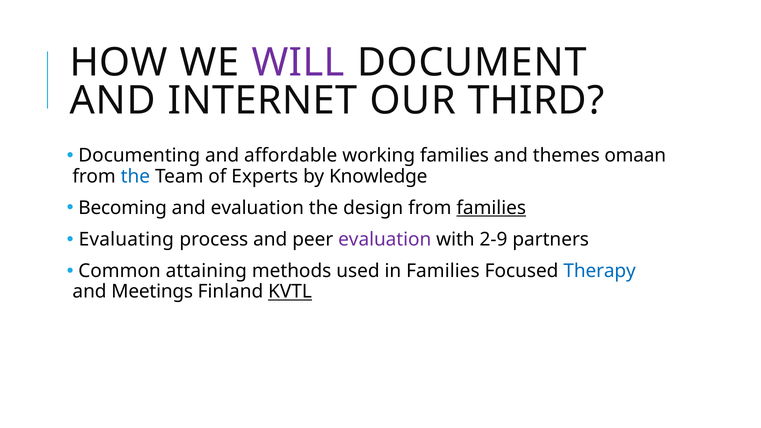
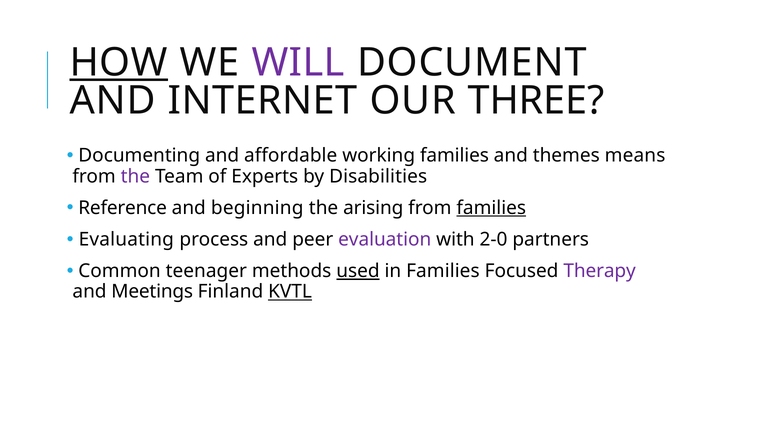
HOW underline: none -> present
THIRD: THIRD -> THREE
omaan: omaan -> means
the at (135, 176) colour: blue -> purple
Knowledge: Knowledge -> Disabilities
Becoming: Becoming -> Reference
and evaluation: evaluation -> beginning
design: design -> arising
2-9: 2-9 -> 2-0
attaining: attaining -> teenager
used underline: none -> present
Therapy colour: blue -> purple
